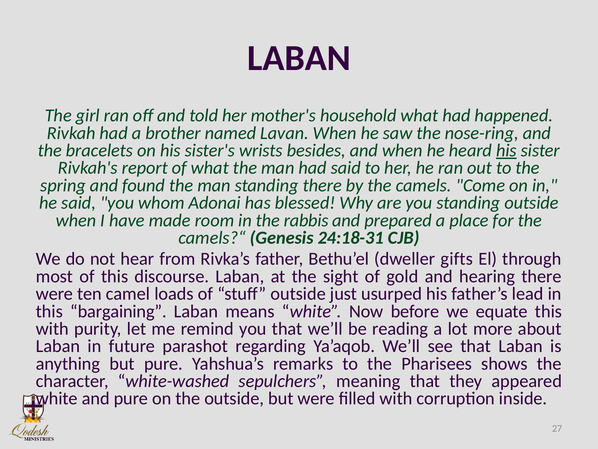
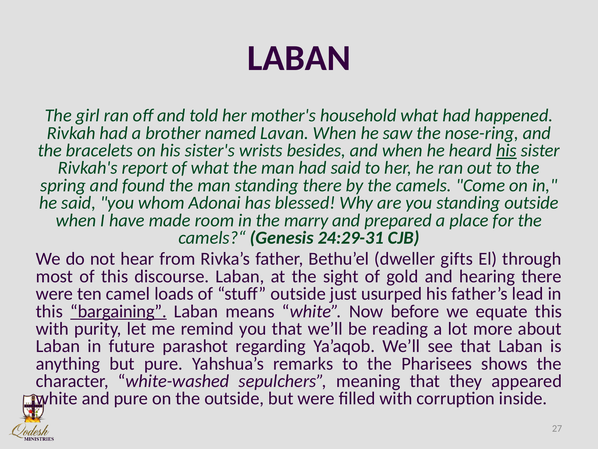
rabbis: rabbis -> marry
24:18-31: 24:18-31 -> 24:29-31
bargaining underline: none -> present
